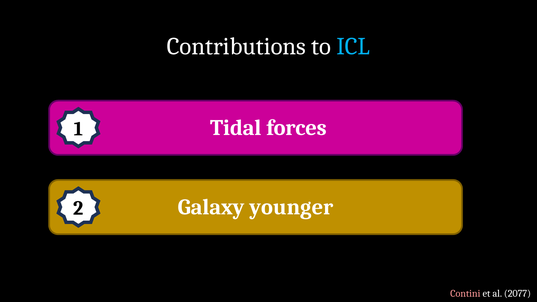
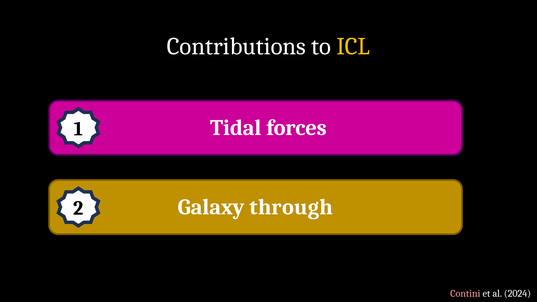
ICL colour: light blue -> yellow
younger: younger -> through
2077: 2077 -> 2024
